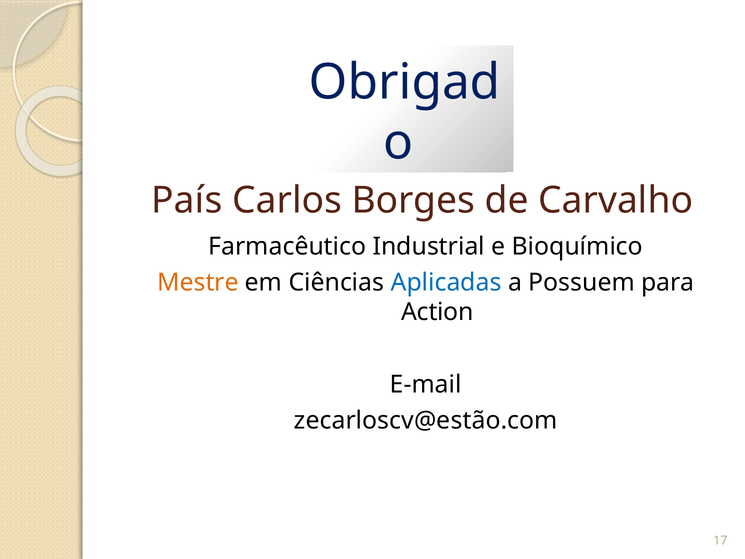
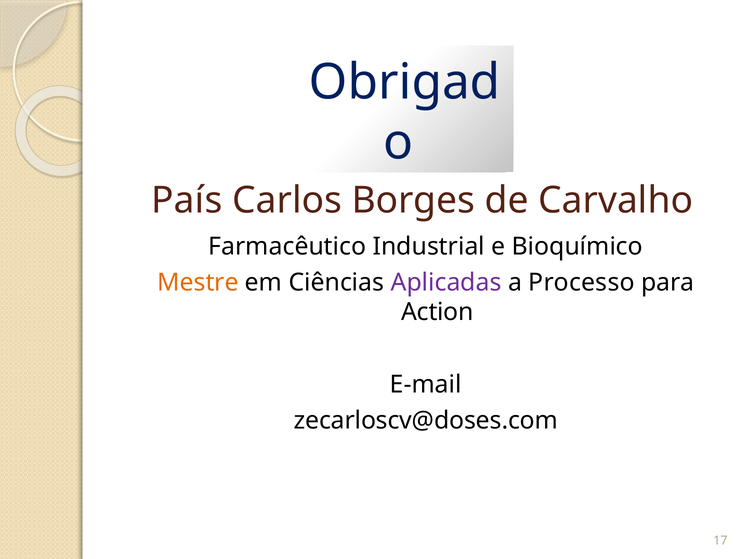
Aplicadas colour: blue -> purple
Possuem: Possuem -> Processo
zecarloscv@estão.com: zecarloscv@estão.com -> zecarloscv@doses.com
